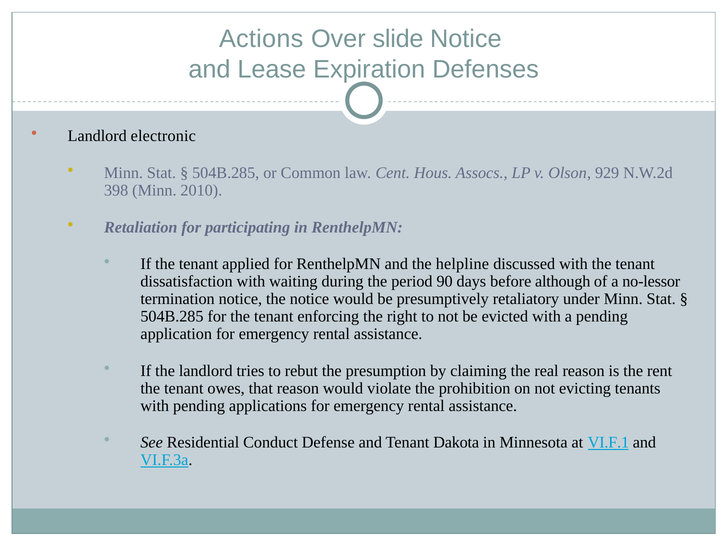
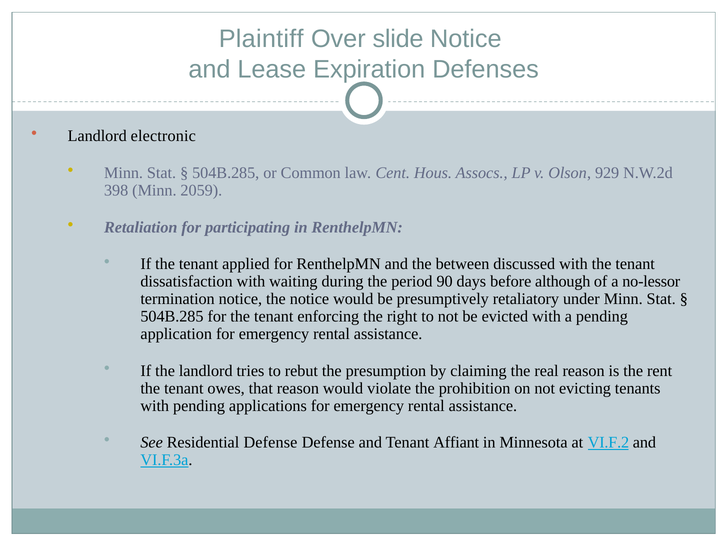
Actions: Actions -> Plaintiff
2010: 2010 -> 2059
helpline: helpline -> between
Residential Conduct: Conduct -> Defense
Dakota: Dakota -> Affiant
VI.F.1: VI.F.1 -> VI.F.2
